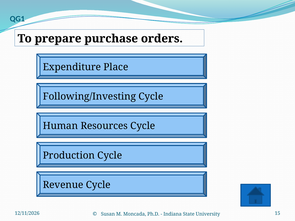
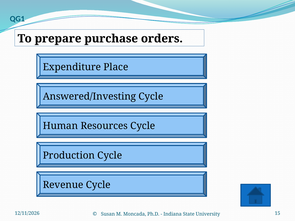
Following/Investing: Following/Investing -> Answered/Investing
